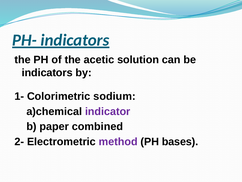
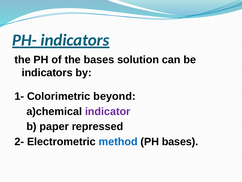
the acetic: acetic -> bases
sodium: sodium -> beyond
combined: combined -> repressed
method colour: purple -> blue
